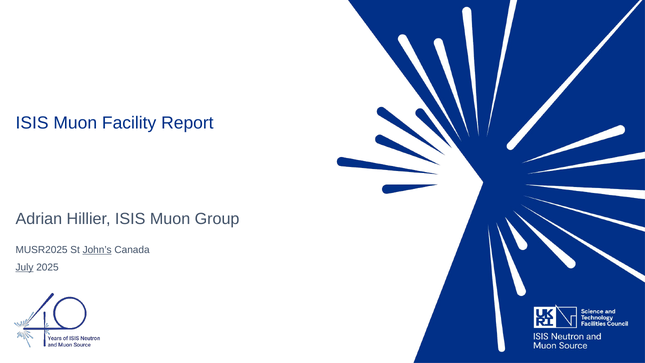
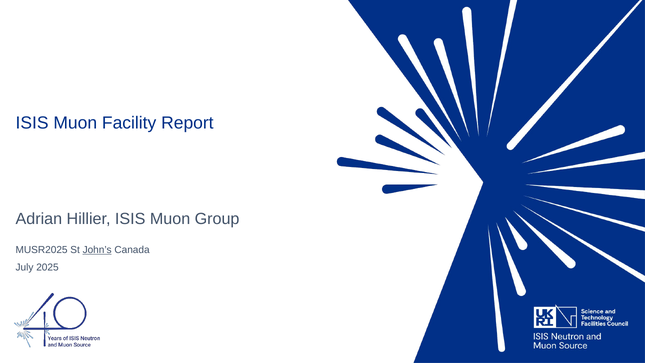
July underline: present -> none
